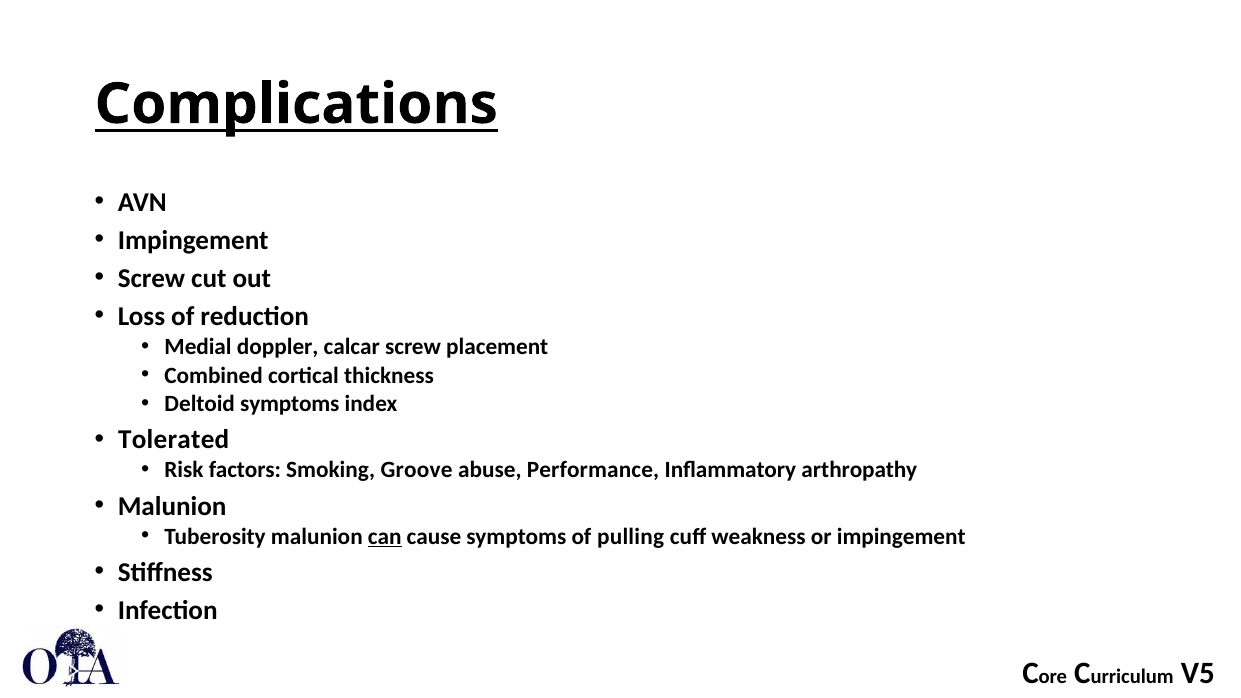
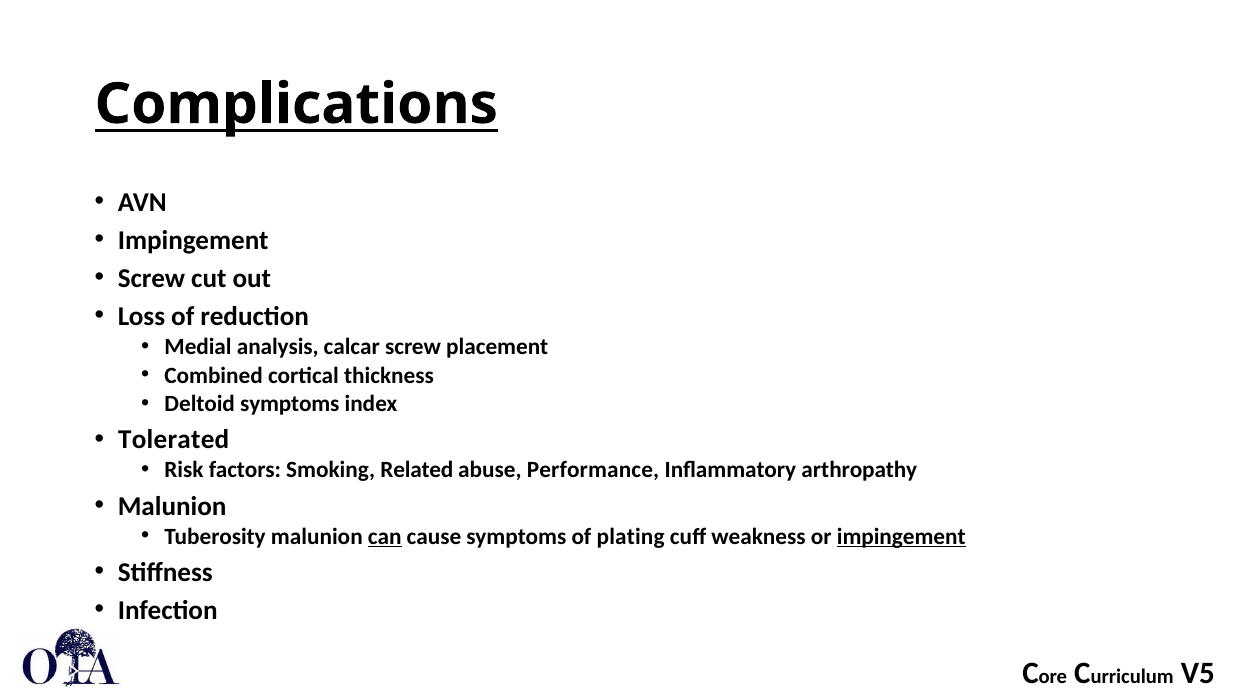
doppler: doppler -> analysis
Groove: Groove -> Related
pulling: pulling -> plating
impingement at (901, 537) underline: none -> present
